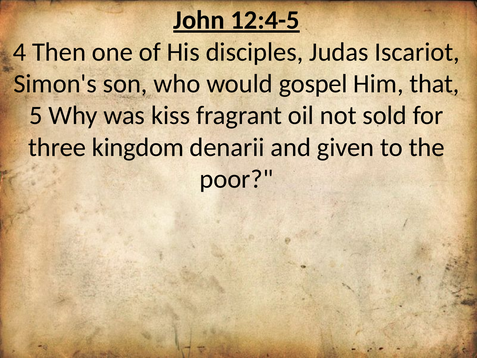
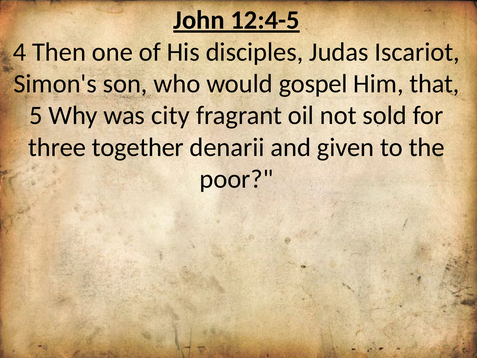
kiss: kiss -> city
kingdom: kingdom -> together
